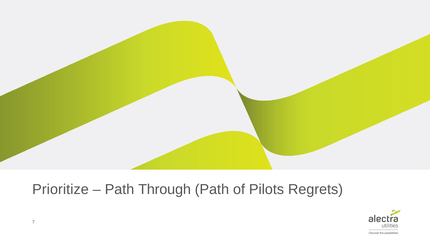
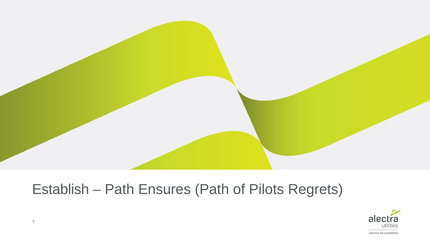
Prioritize: Prioritize -> Establish
Through: Through -> Ensures
